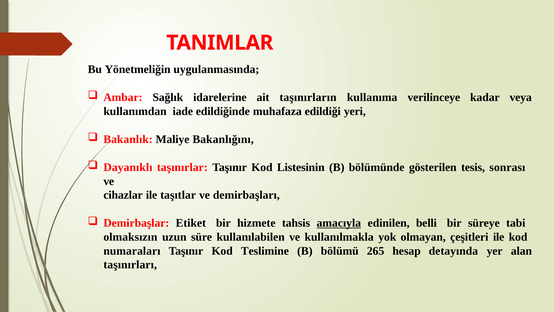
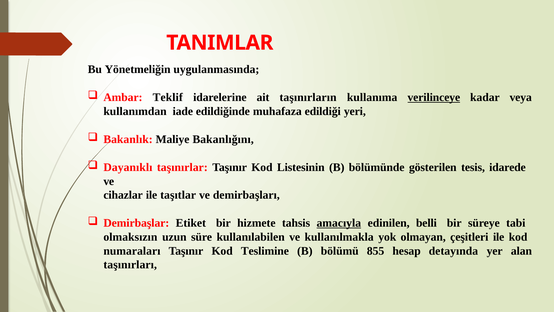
Sağlık: Sağlık -> Teklif
verilinceye underline: none -> present
sonrası: sonrası -> idarede
265: 265 -> 855
